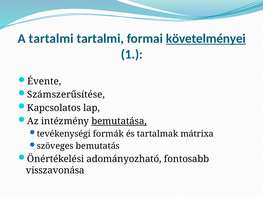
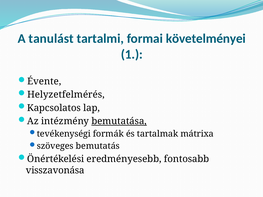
A tartalmi: tartalmi -> tanulást
követelményei underline: present -> none
Számszerűsítése: Számszerűsítése -> Helyzetfelmérés
adományozható: adományozható -> eredményesebb
